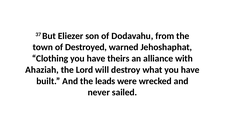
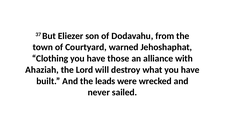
Destroyed: Destroyed -> Courtyard
theirs: theirs -> those
